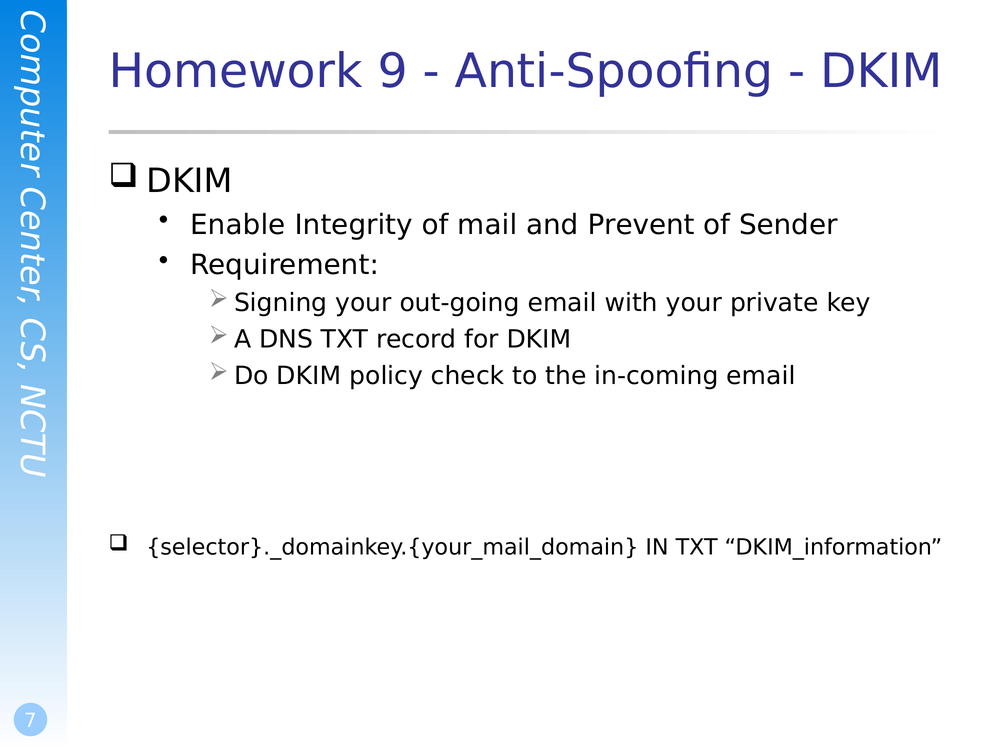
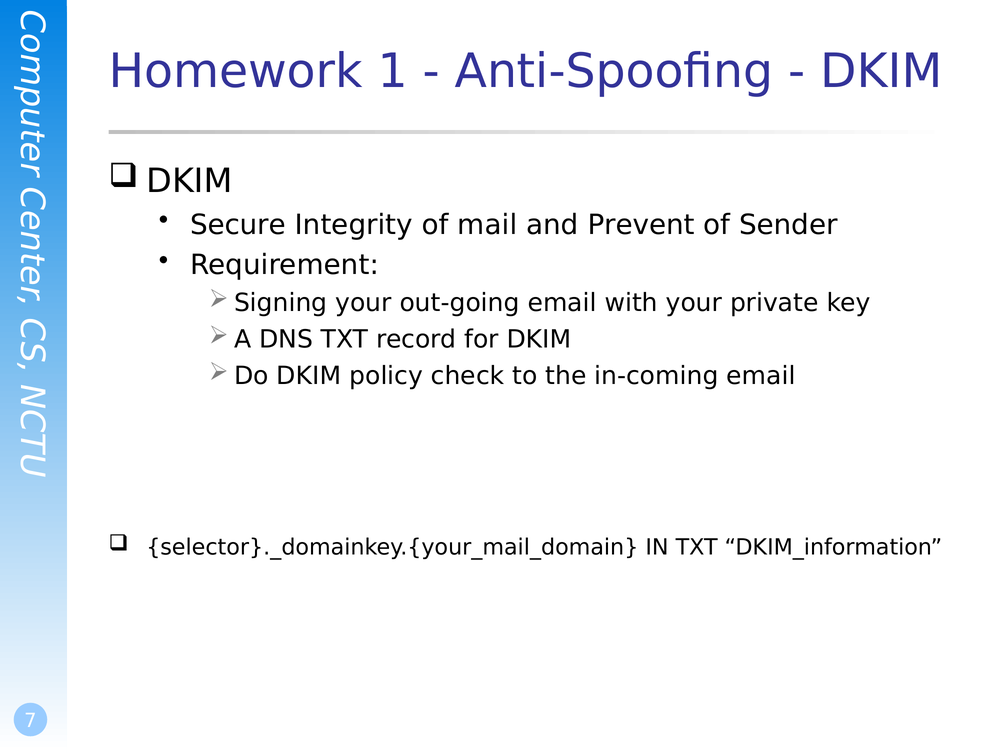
9: 9 -> 1
Enable: Enable -> Secure
